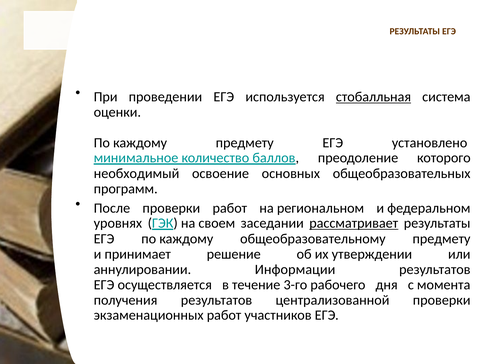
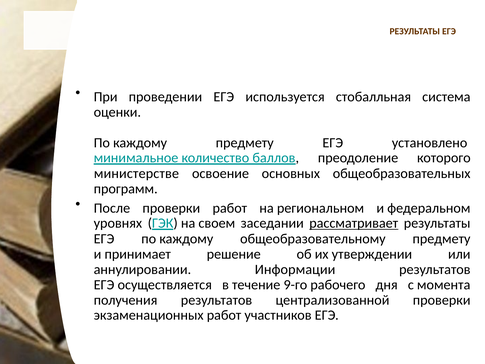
стобалльная underline: present -> none
необходимый: необходимый -> министерстве
3-го: 3-го -> 9-го
